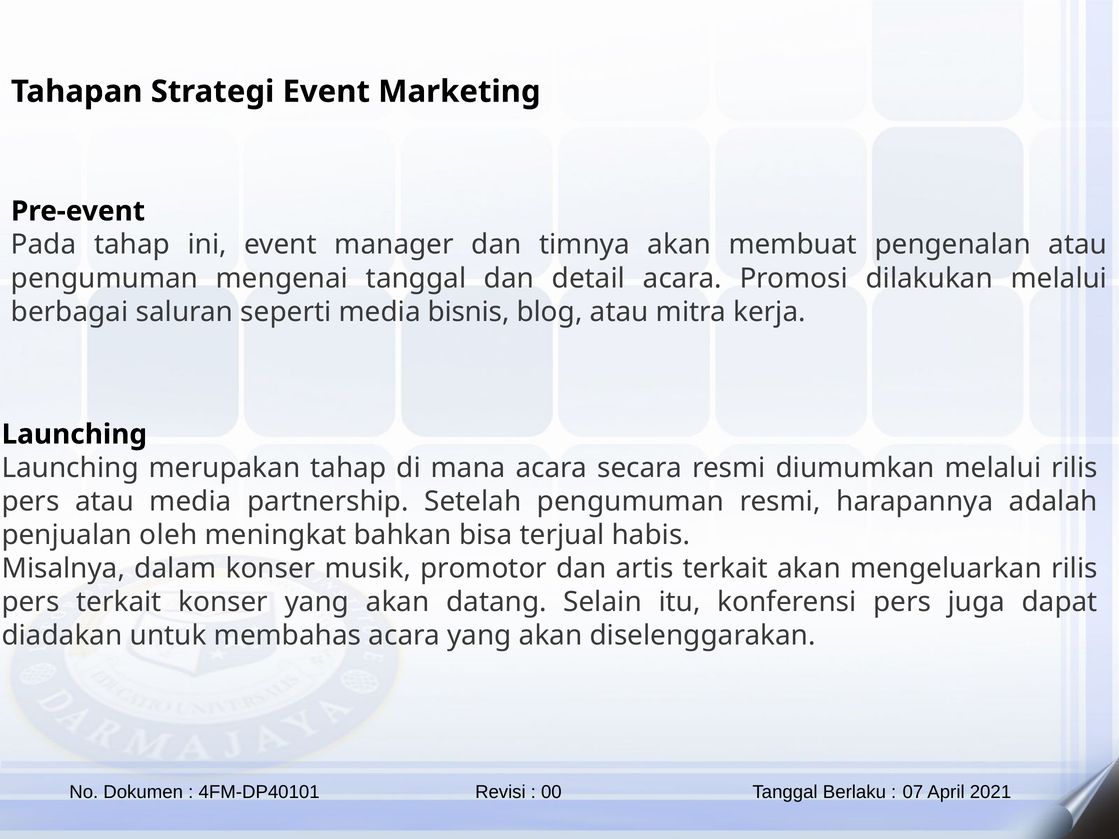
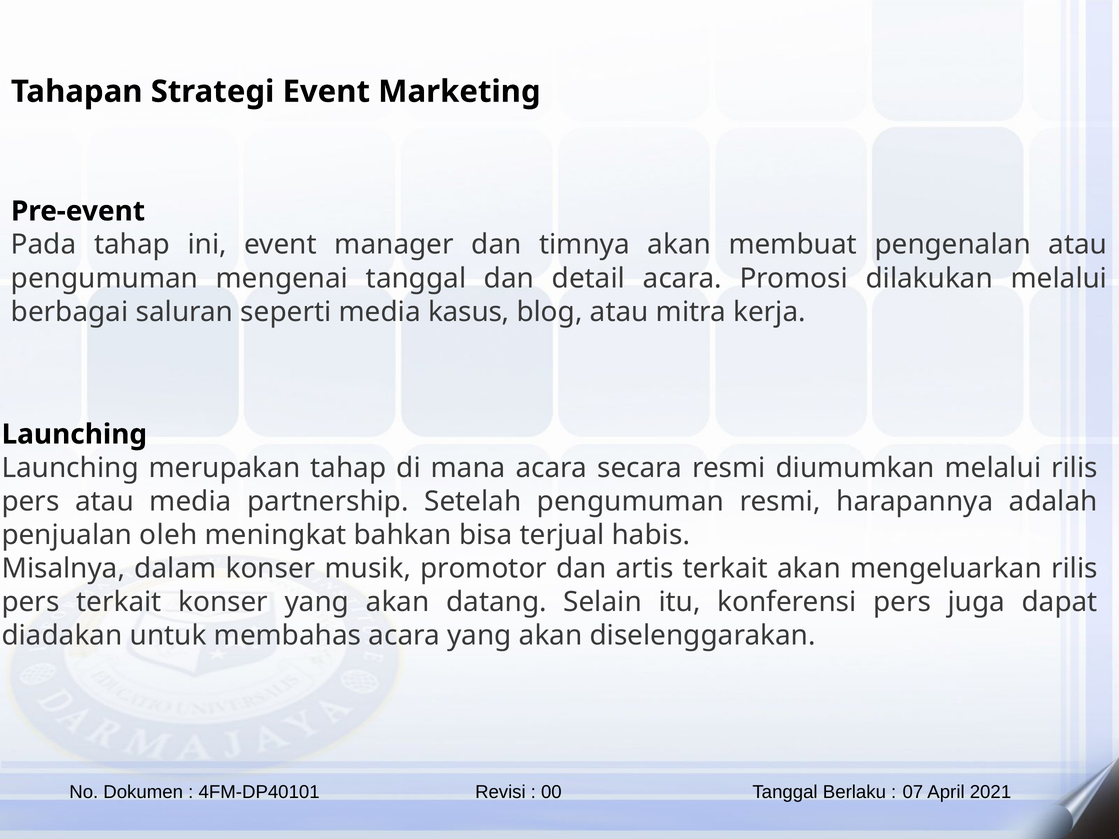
bisnis: bisnis -> kasus
